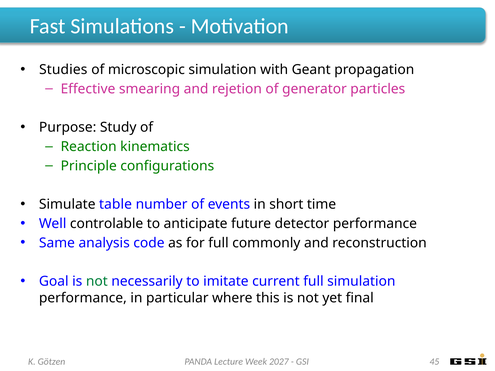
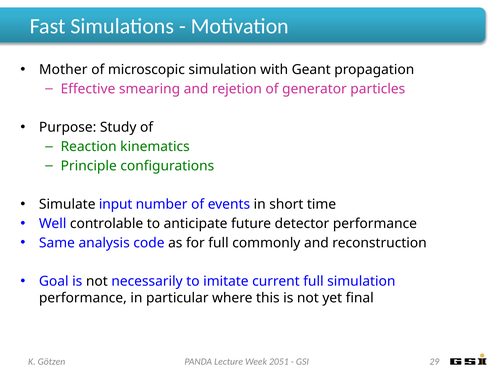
Studies: Studies -> Mother
table: table -> input
not at (97, 282) colour: green -> black
2027: 2027 -> 2051
45: 45 -> 29
